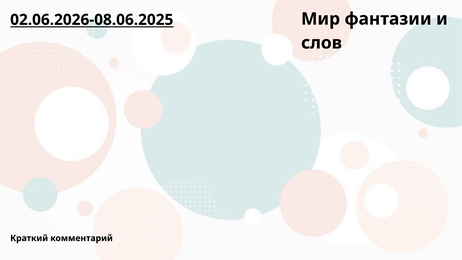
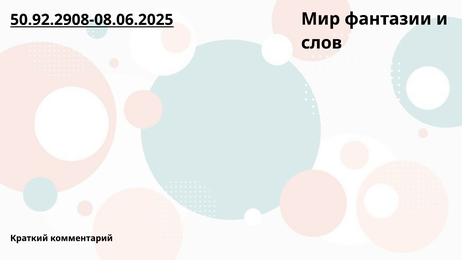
02.06.2026-08.06.2025: 02.06.2026-08.06.2025 -> 50.92.2908-08.06.2025
